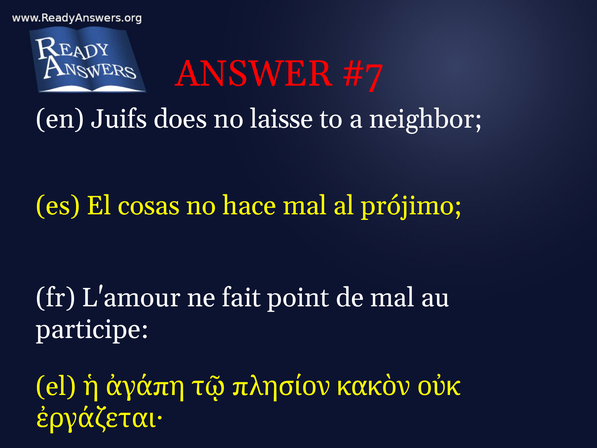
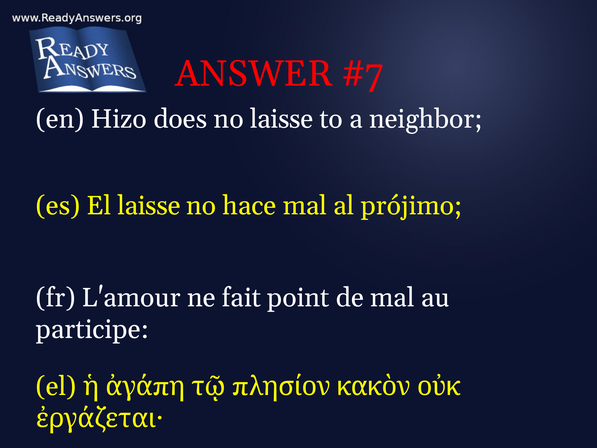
Juifs: Juifs -> Hizo
El cosas: cosas -> laisse
